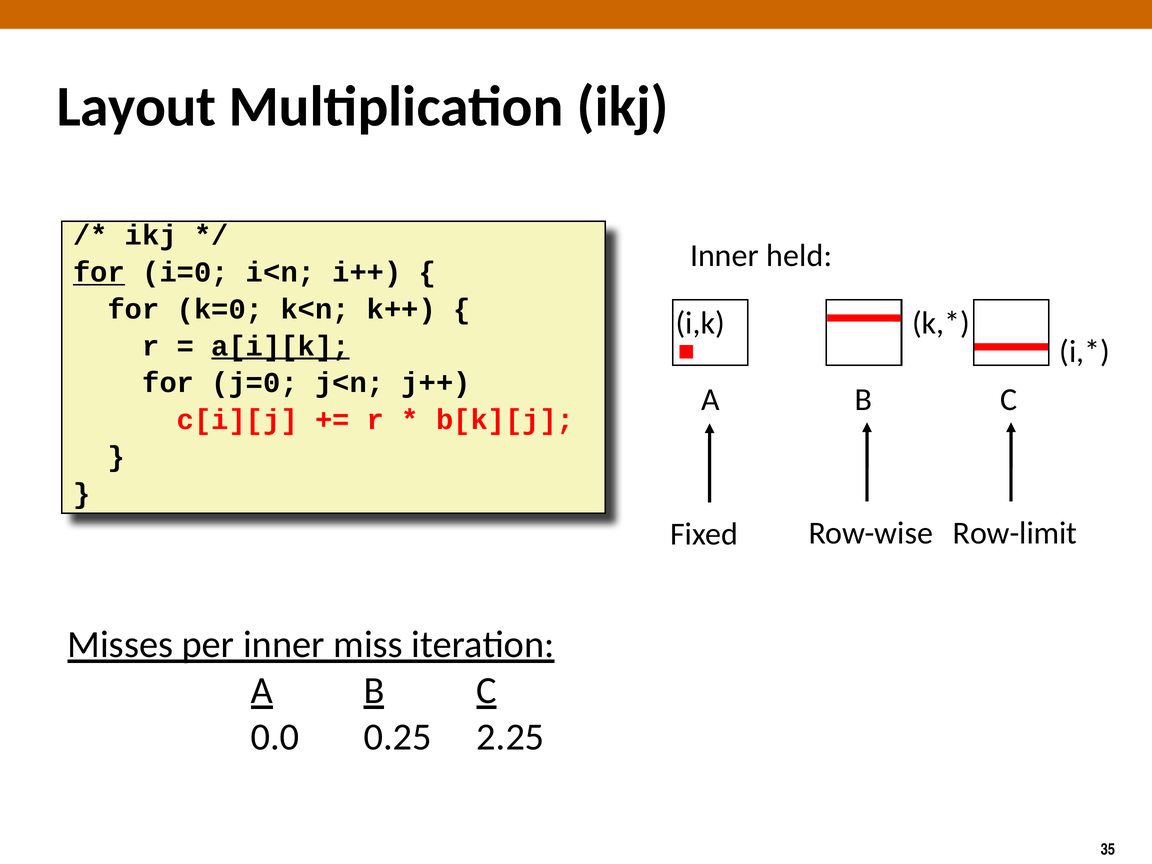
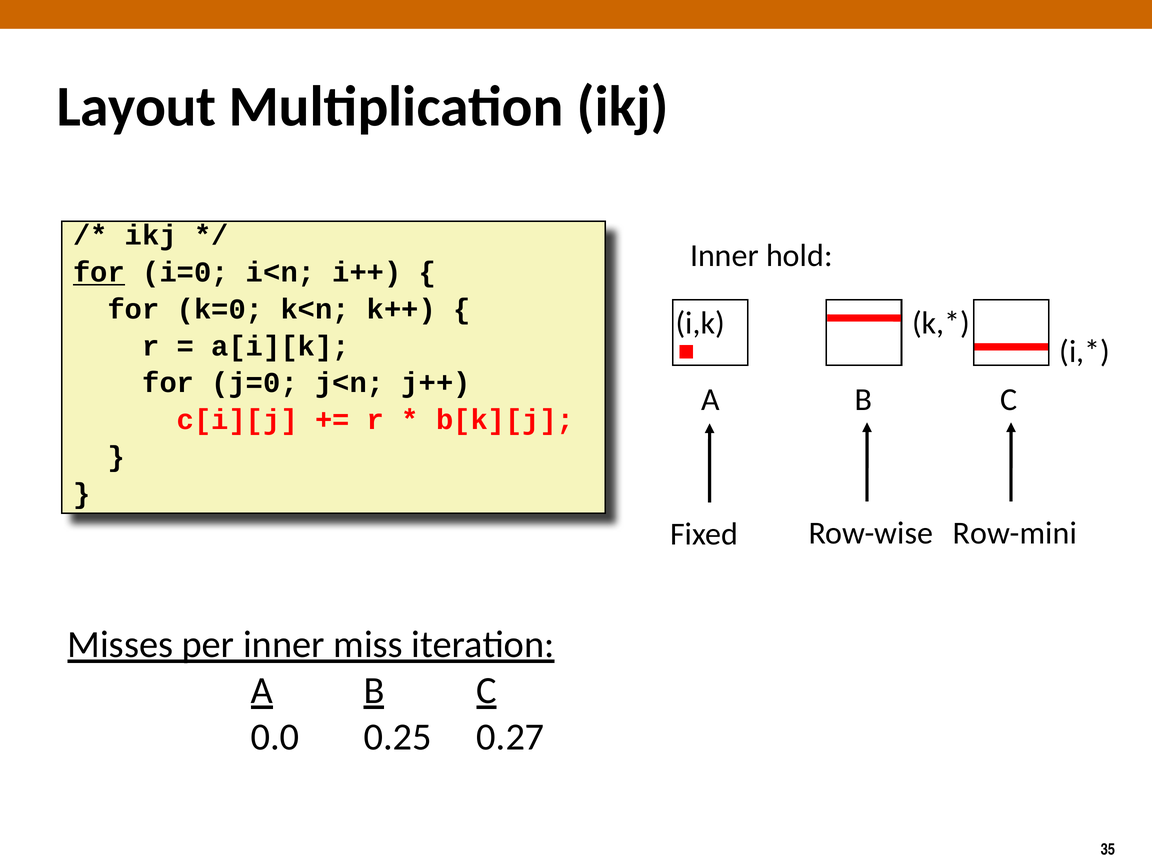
held: held -> hold
a[i][k underline: present -> none
Row-limit: Row-limit -> Row-mini
2.25: 2.25 -> 0.27
